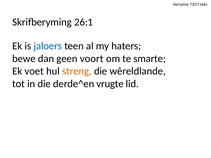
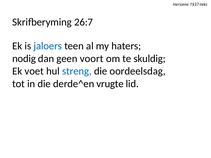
26:1: 26:1 -> 26:7
bewe: bewe -> nodig
smarte: smarte -> skuldig
streng colour: orange -> blue
wêreldlande: wêreldlande -> oordeelsdag
